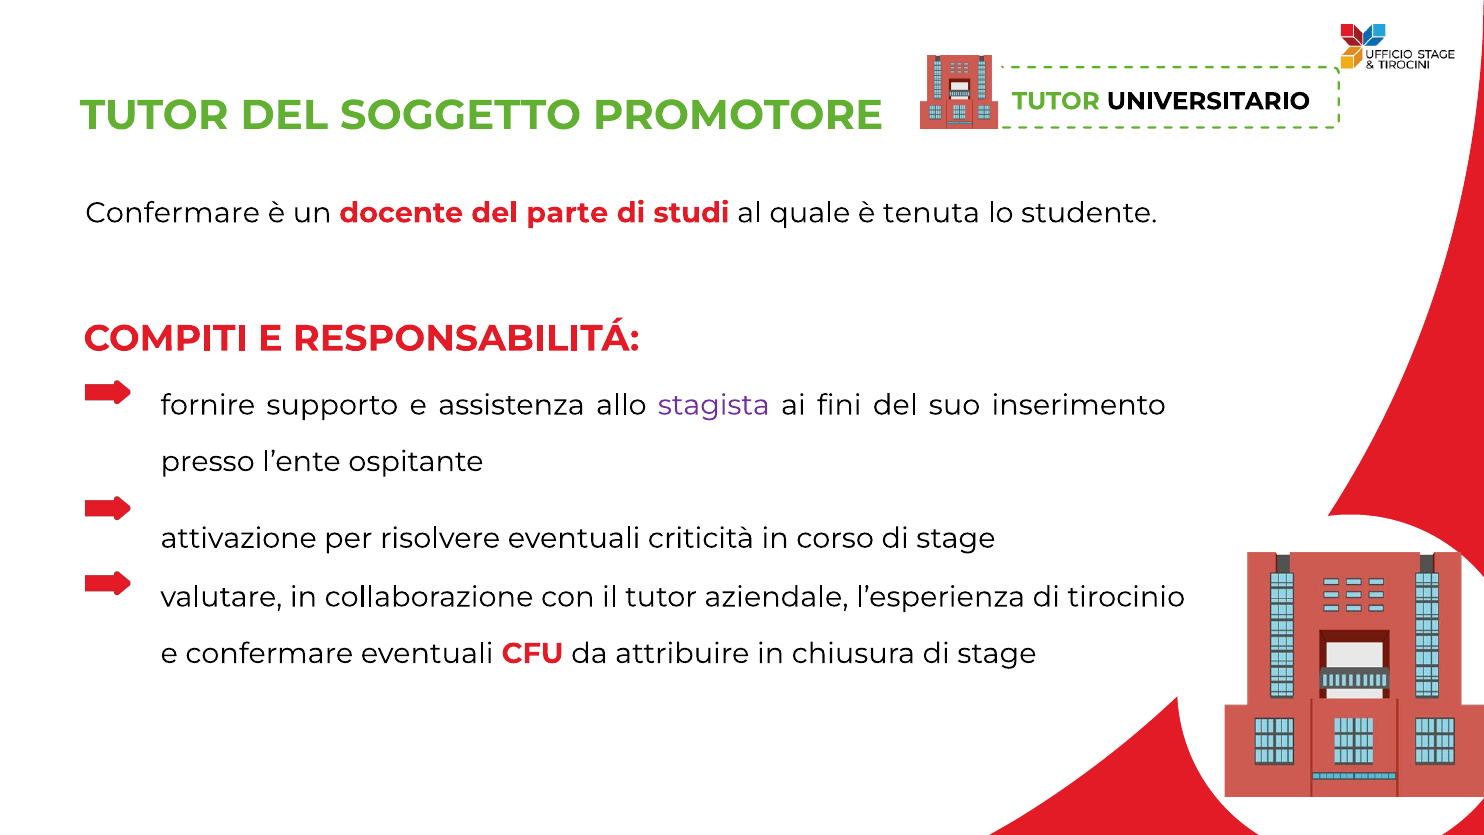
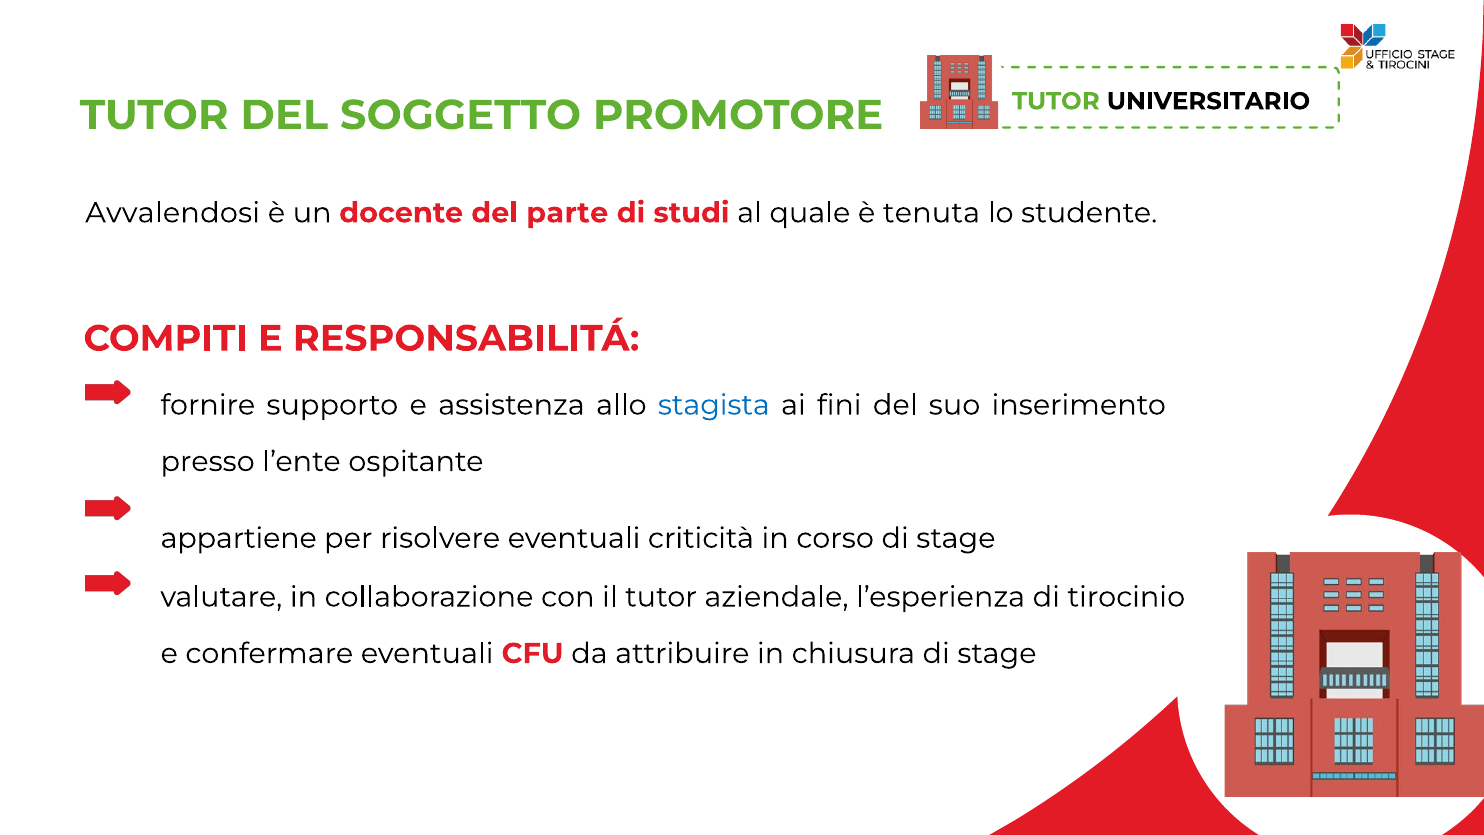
Confermare at (173, 213): Confermare -> Avvalendosi
stagista colour: purple -> blue
attivazione: attivazione -> appartiene
